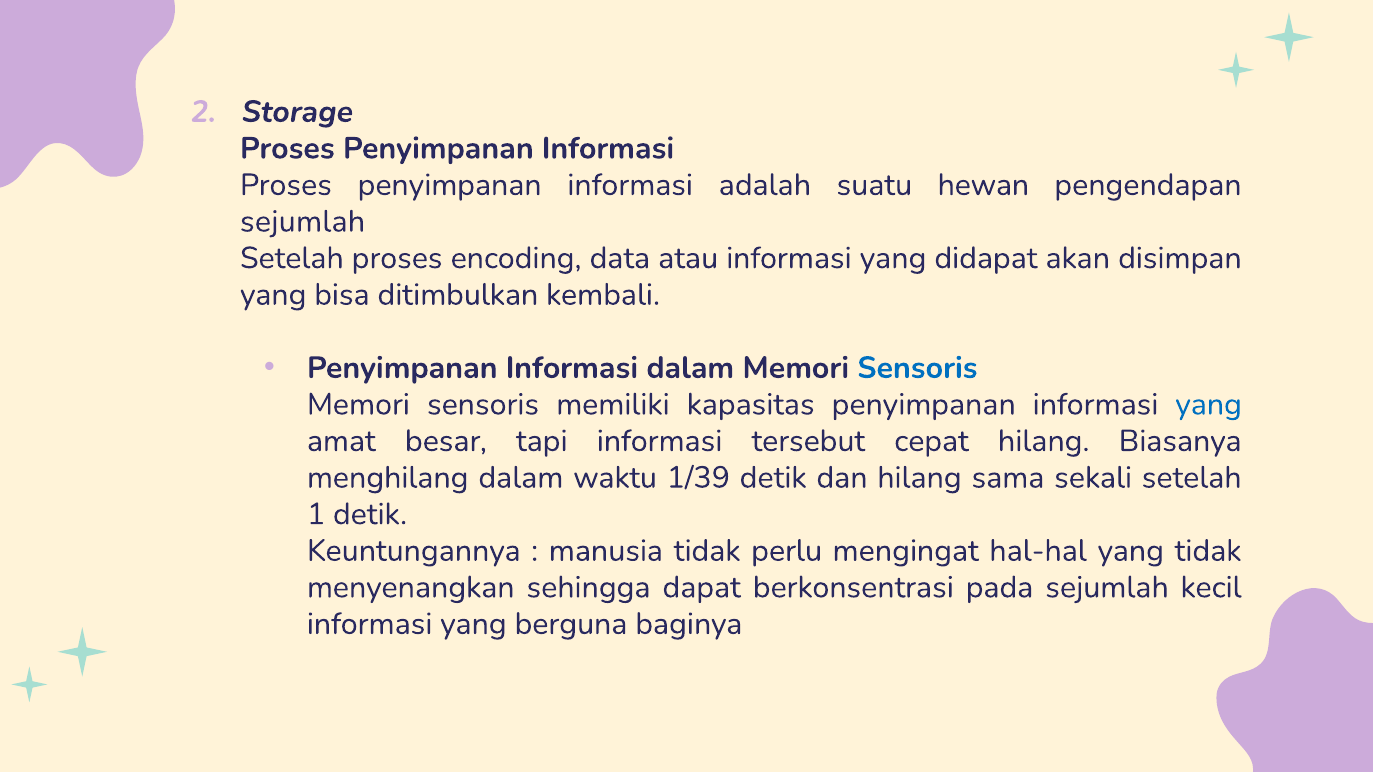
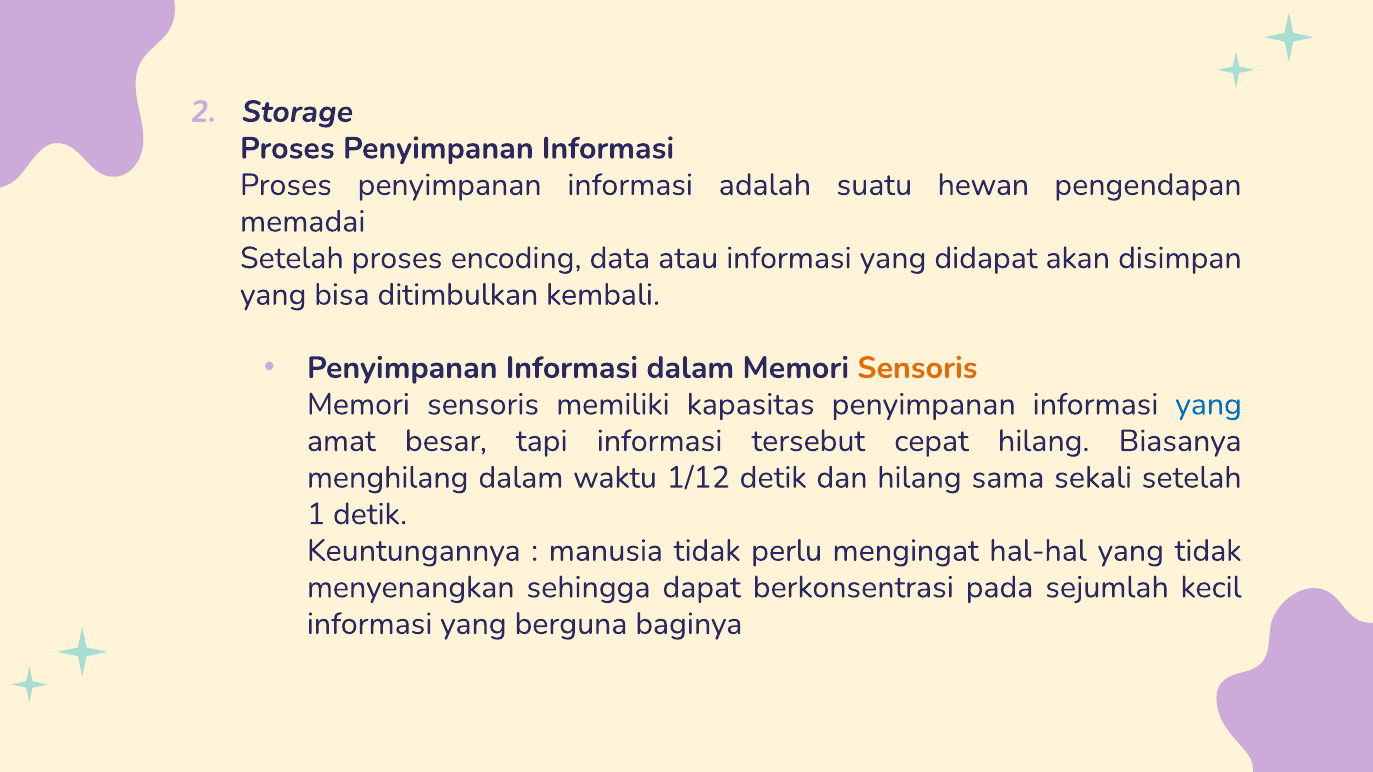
sejumlah at (303, 222): sejumlah -> memadai
Sensoris at (917, 368) colour: blue -> orange
1/39: 1/39 -> 1/12
